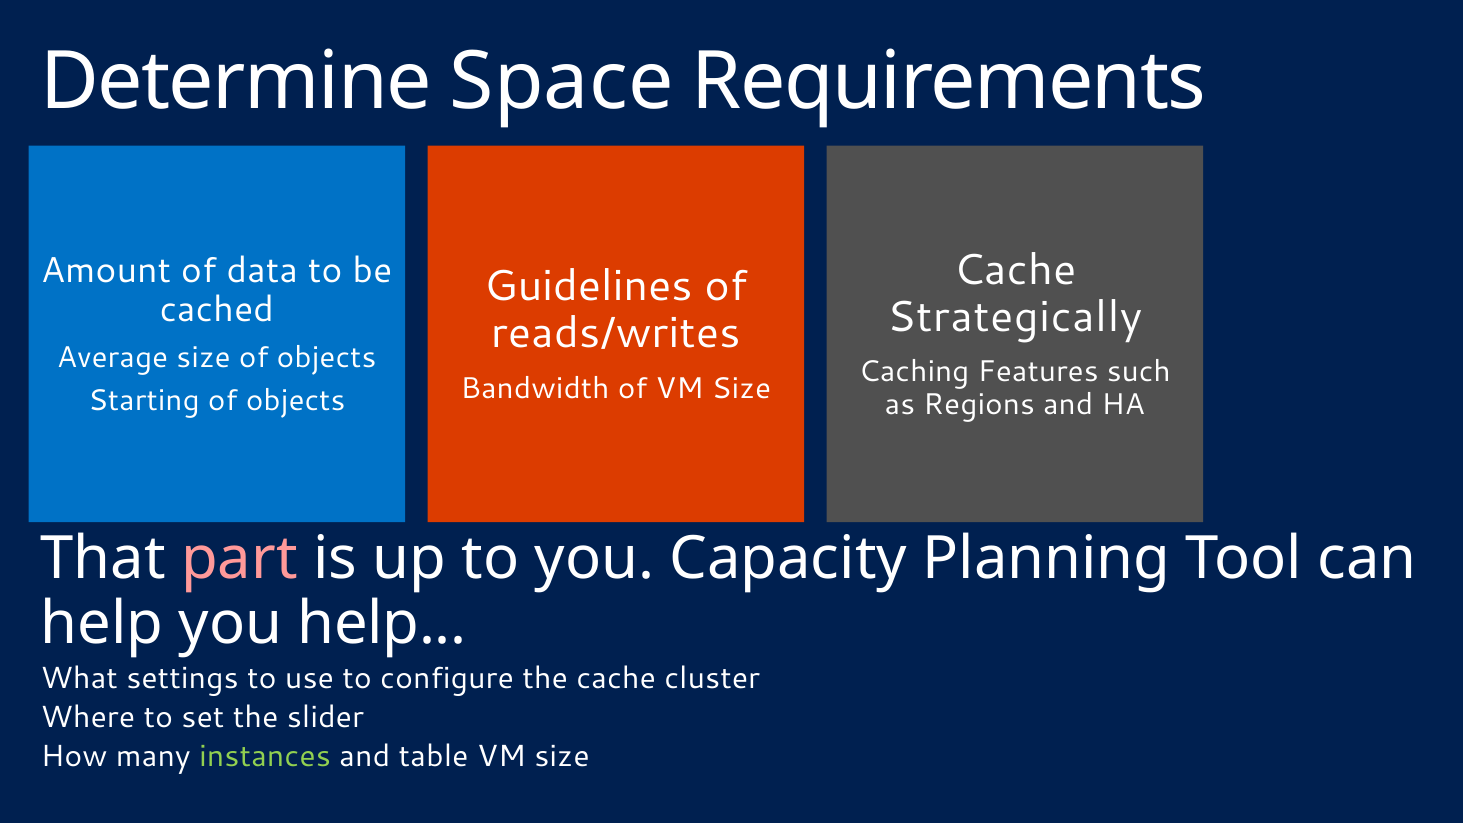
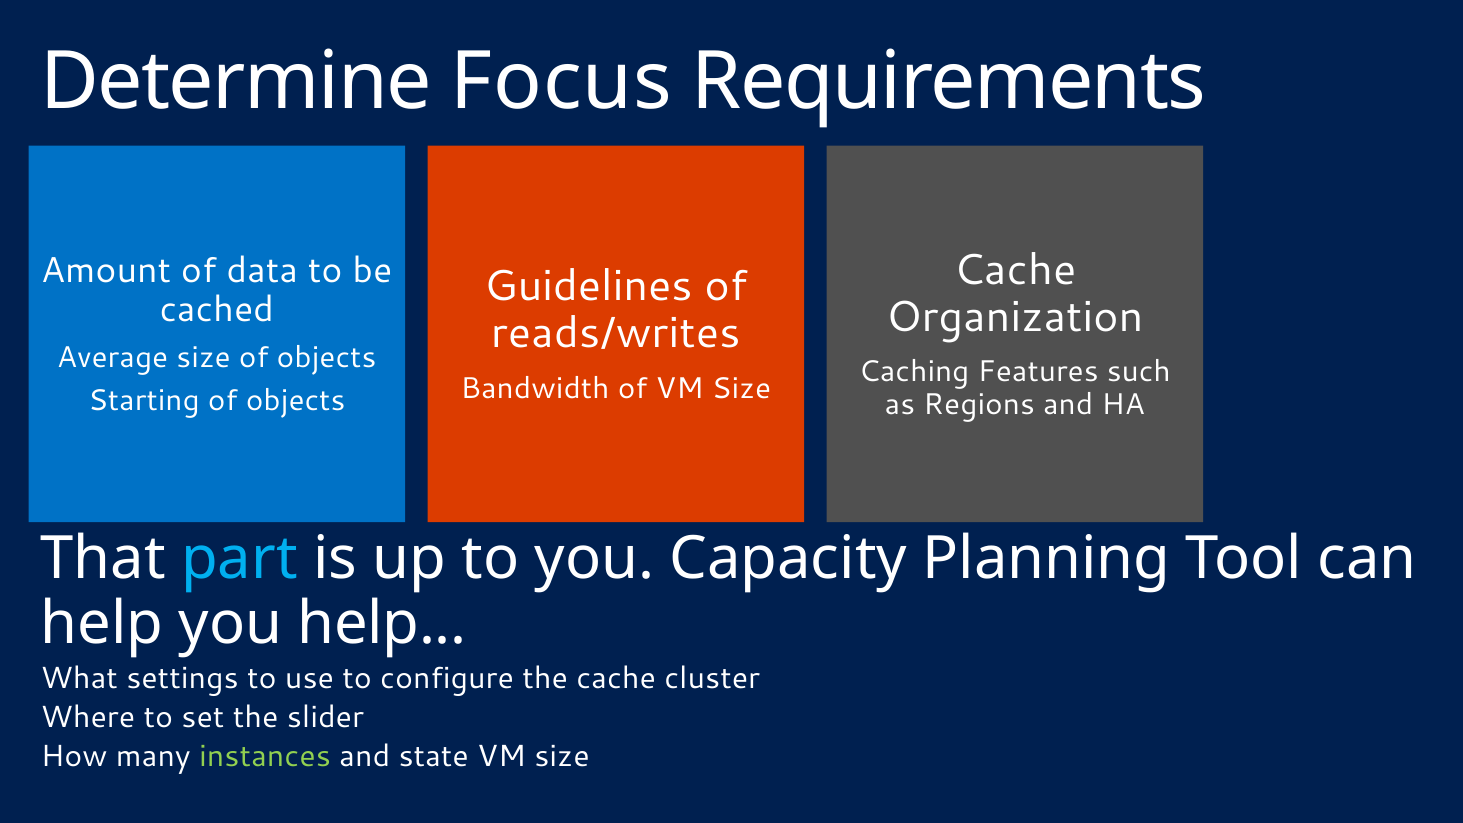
Space: Space -> Focus
Strategically: Strategically -> Organization
part colour: pink -> light blue
table: table -> state
